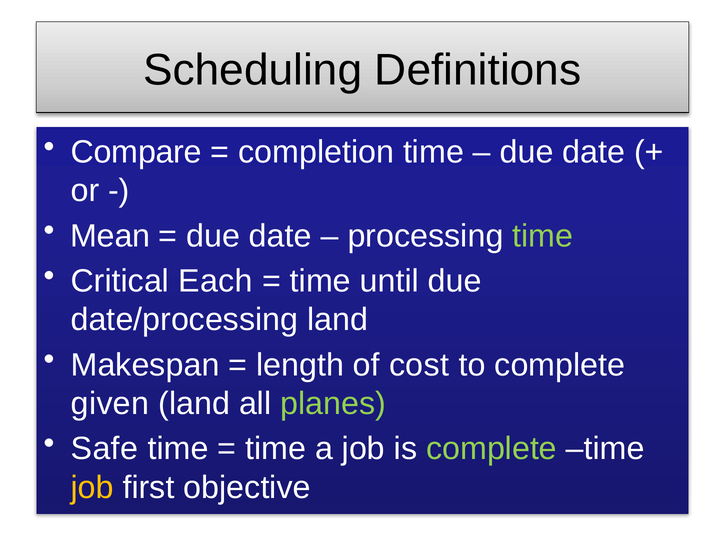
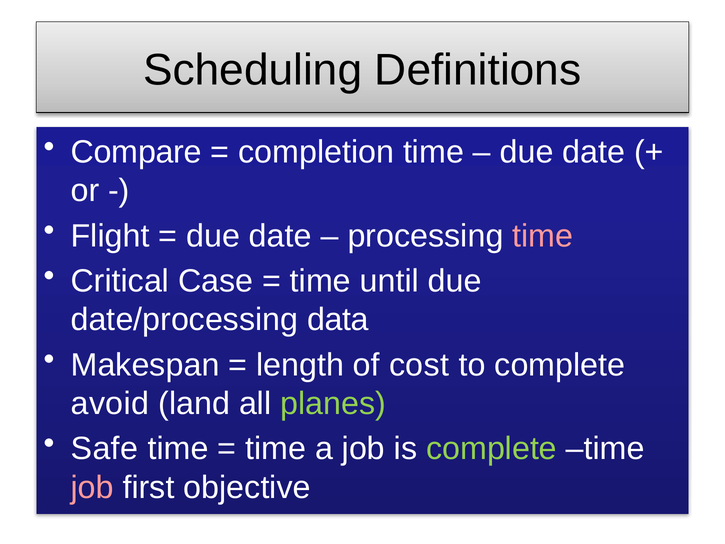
Mean: Mean -> Flight
time at (543, 236) colour: light green -> pink
Each: Each -> Case
date/processing land: land -> data
given: given -> avoid
job at (92, 487) colour: yellow -> pink
